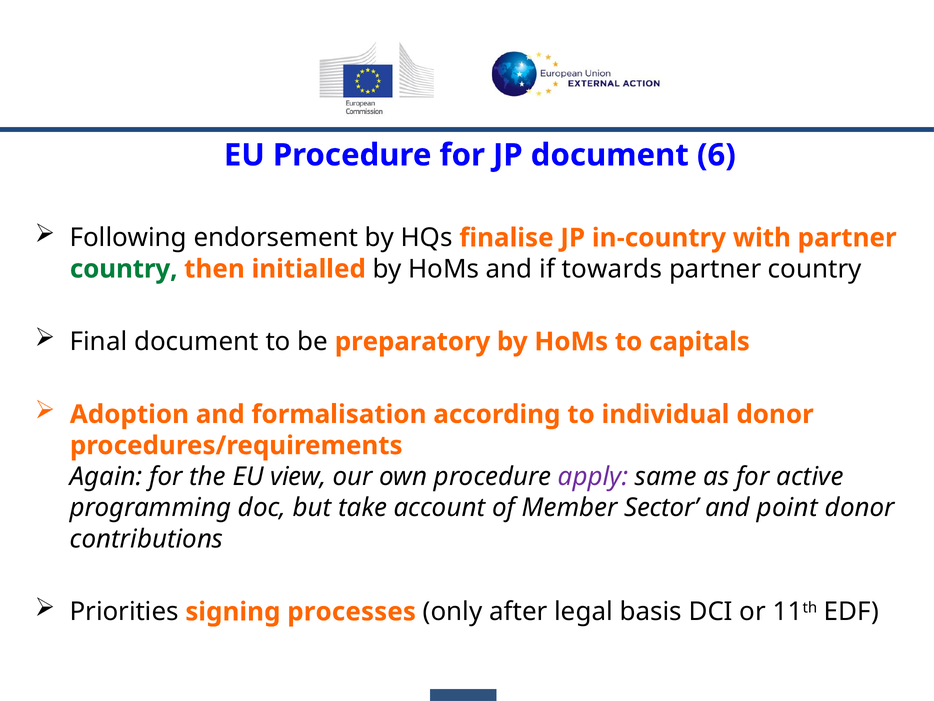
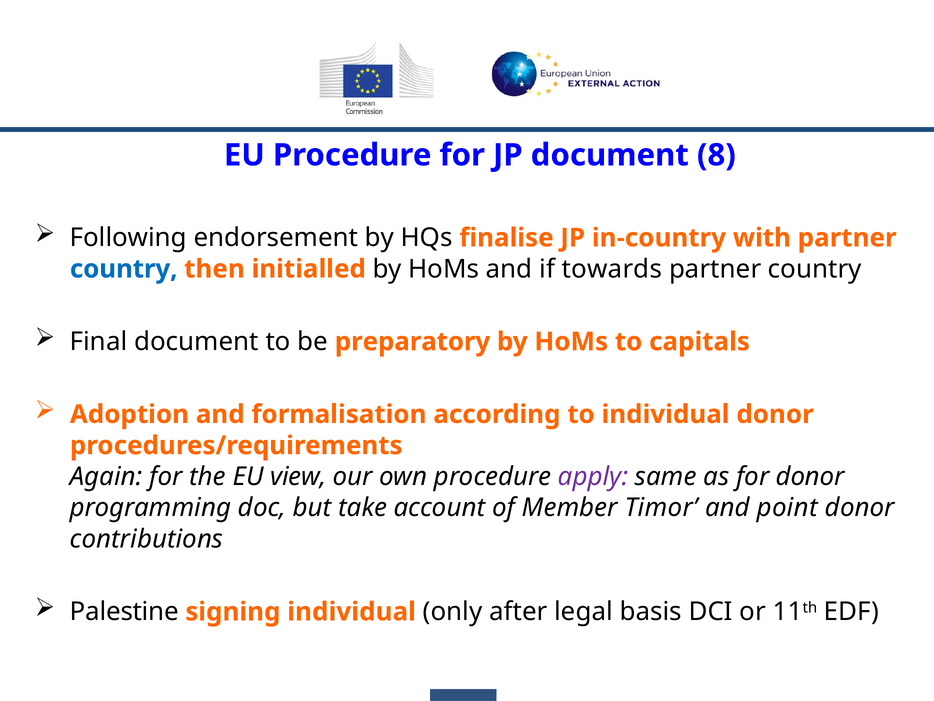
6: 6 -> 8
country at (124, 269) colour: green -> blue
for active: active -> donor
Sector: Sector -> Timor
Priorities: Priorities -> Palestine
signing processes: processes -> individual
